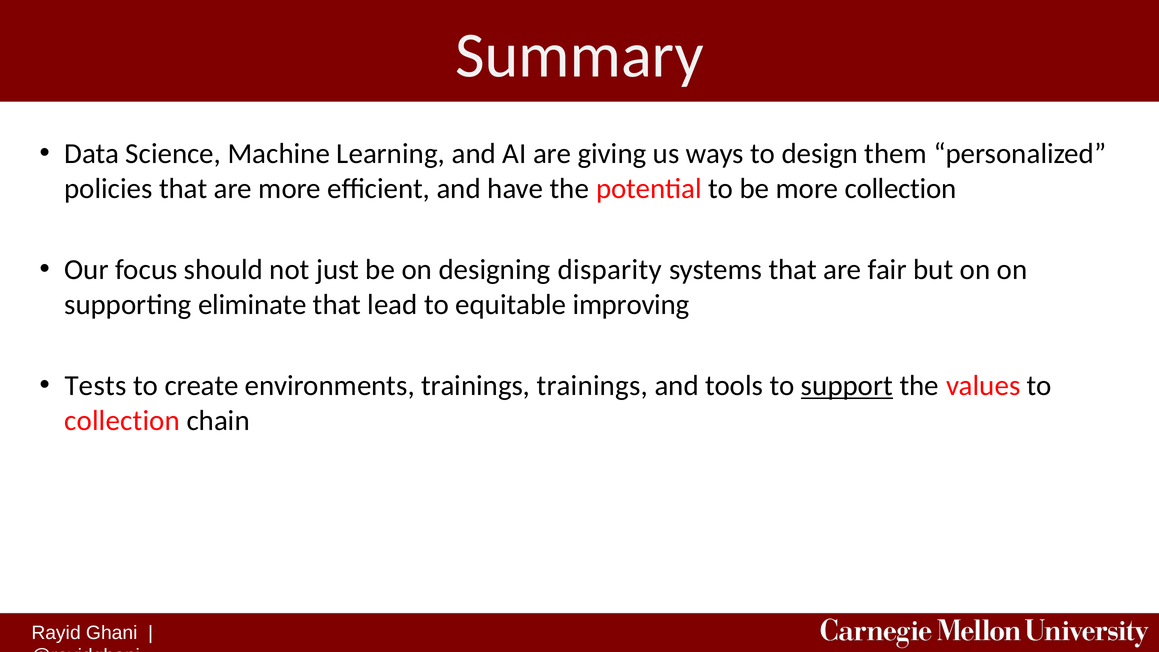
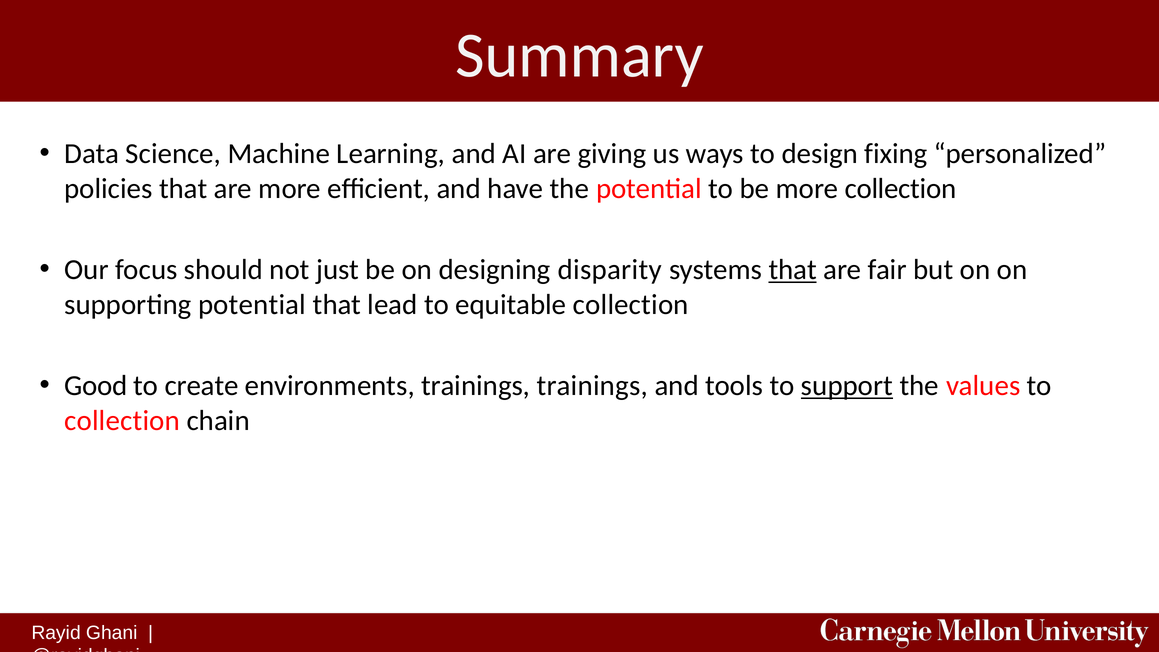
them: them -> fixing
that at (793, 270) underline: none -> present
supporting eliminate: eliminate -> potential
equitable improving: improving -> collection
Tests: Tests -> Good
